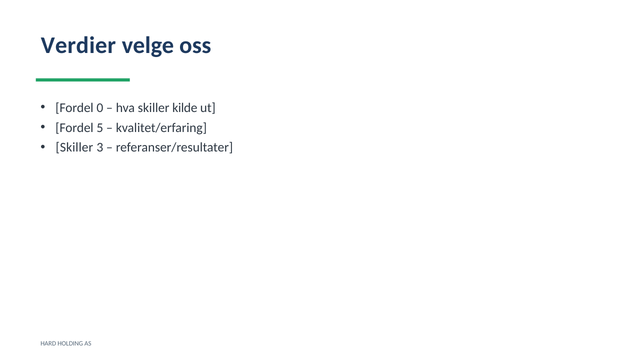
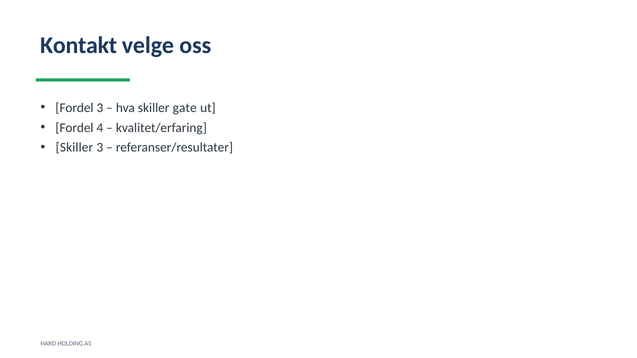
Verdier: Verdier -> Kontakt
Fordel 0: 0 -> 3
kilde: kilde -> gate
5: 5 -> 4
